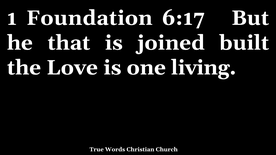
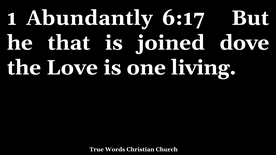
Foundation: Foundation -> Abundantly
built: built -> dove
